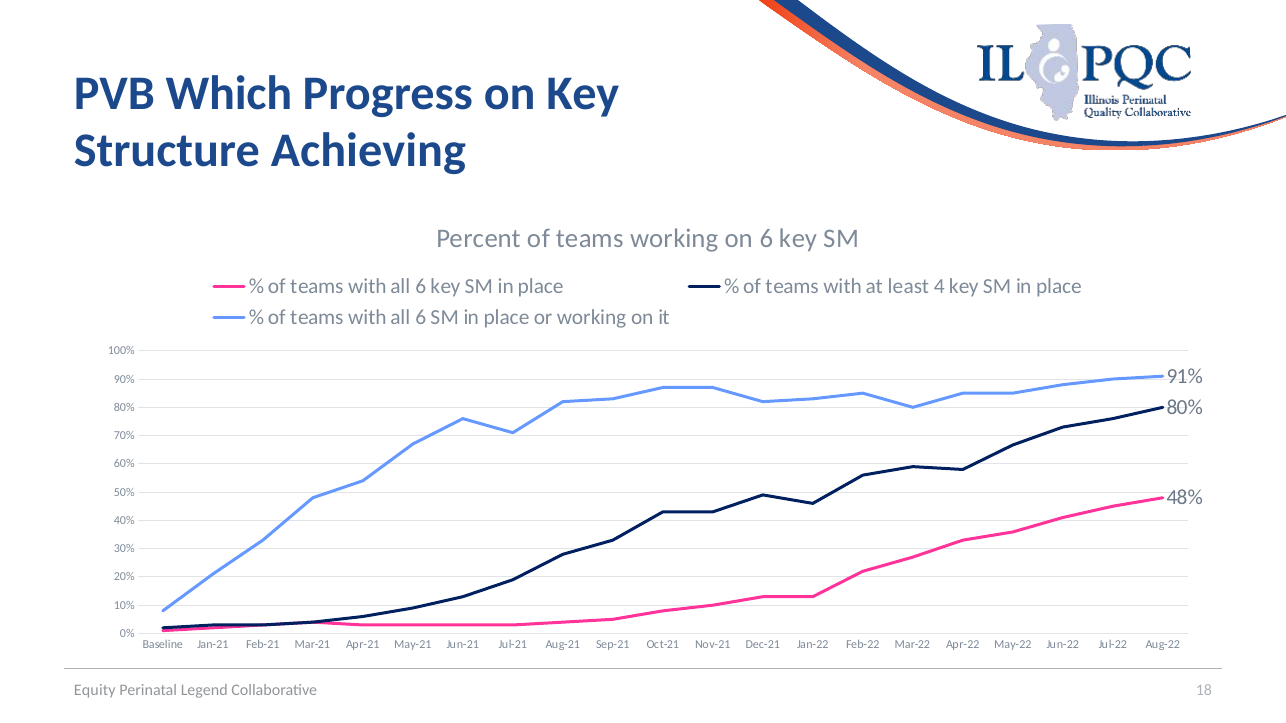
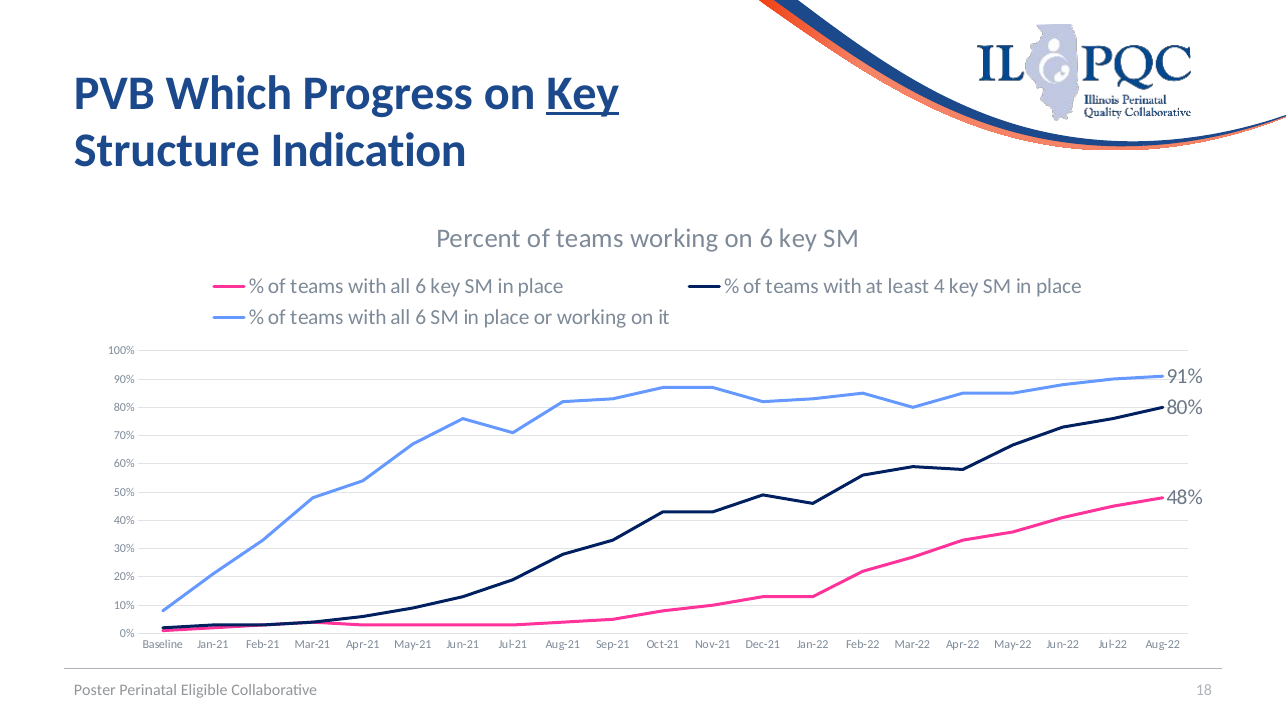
Key at (583, 93) underline: none -> present
Achieving: Achieving -> Indication
Equity: Equity -> Poster
Legend: Legend -> Eligible
